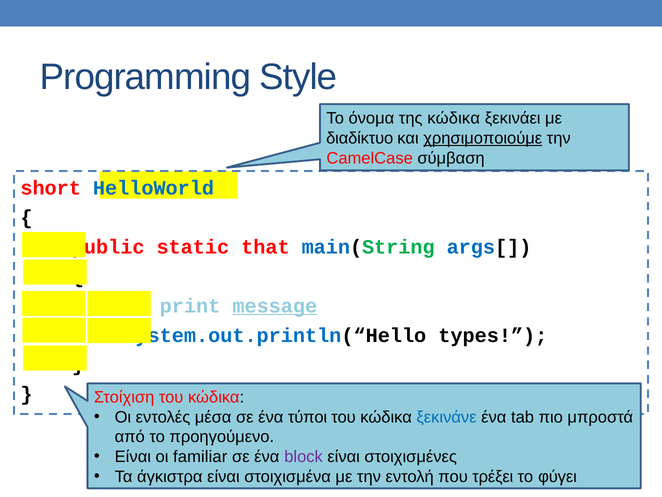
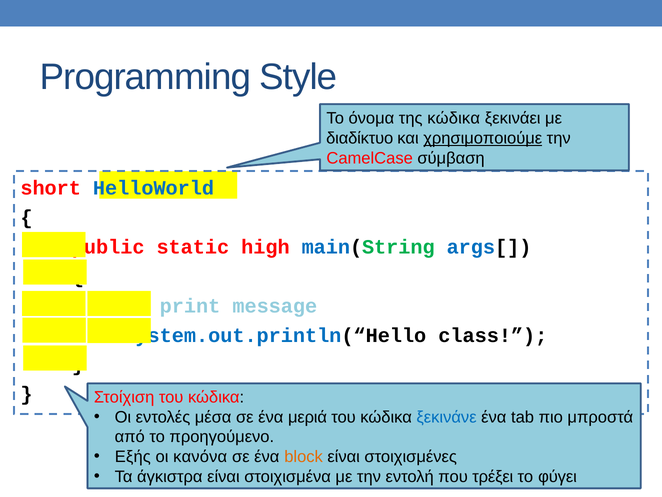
that: that -> high
message underline: present -> none
types: types -> class
τύποι: τύποι -> μεριά
Είναι at (133, 456): Είναι -> Εξής
familiar: familiar -> κανόνα
block colour: purple -> orange
